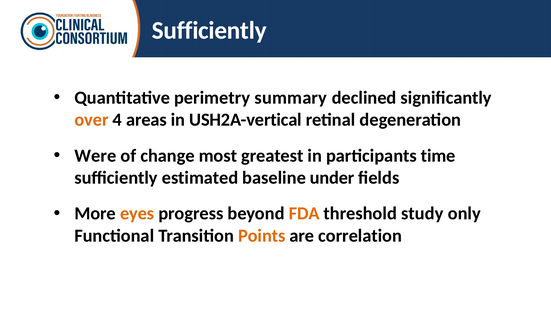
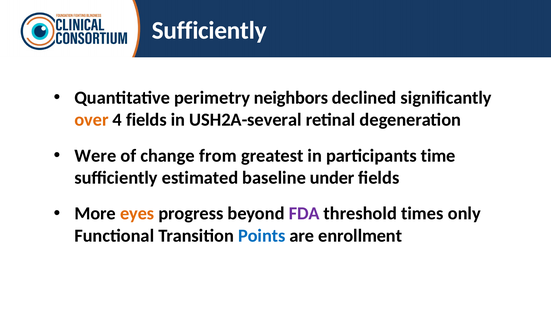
summary: summary -> neighbors
4 areas: areas -> fields
USH2A-vertical: USH2A-vertical -> USH2A-several
most: most -> from
FDA colour: orange -> purple
study: study -> times
Points colour: orange -> blue
correlation: correlation -> enrollment
